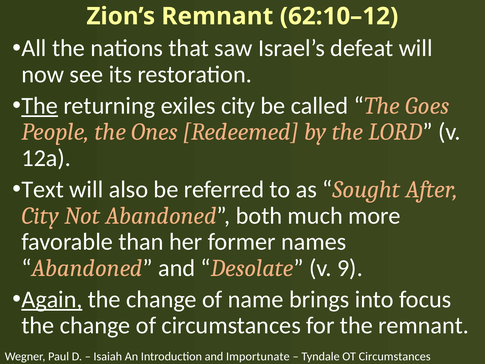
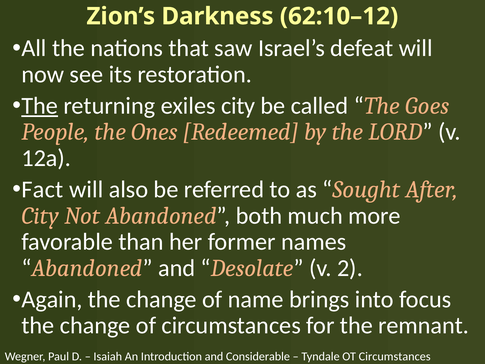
Zion’s Remnant: Remnant -> Darkness
Text: Text -> Fact
9: 9 -> 2
Again underline: present -> none
Importunate: Importunate -> Considerable
